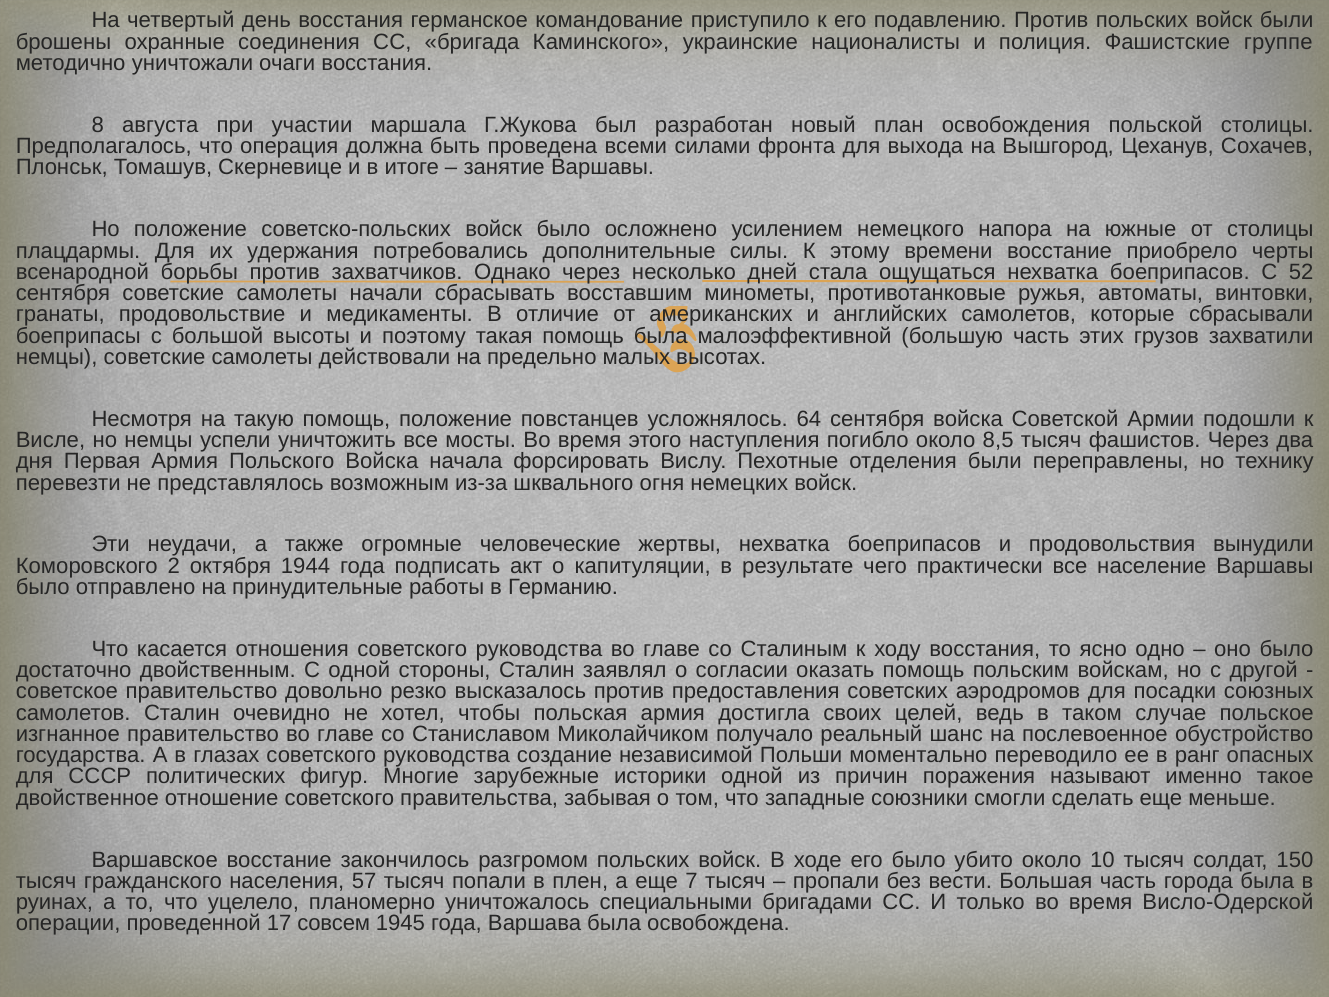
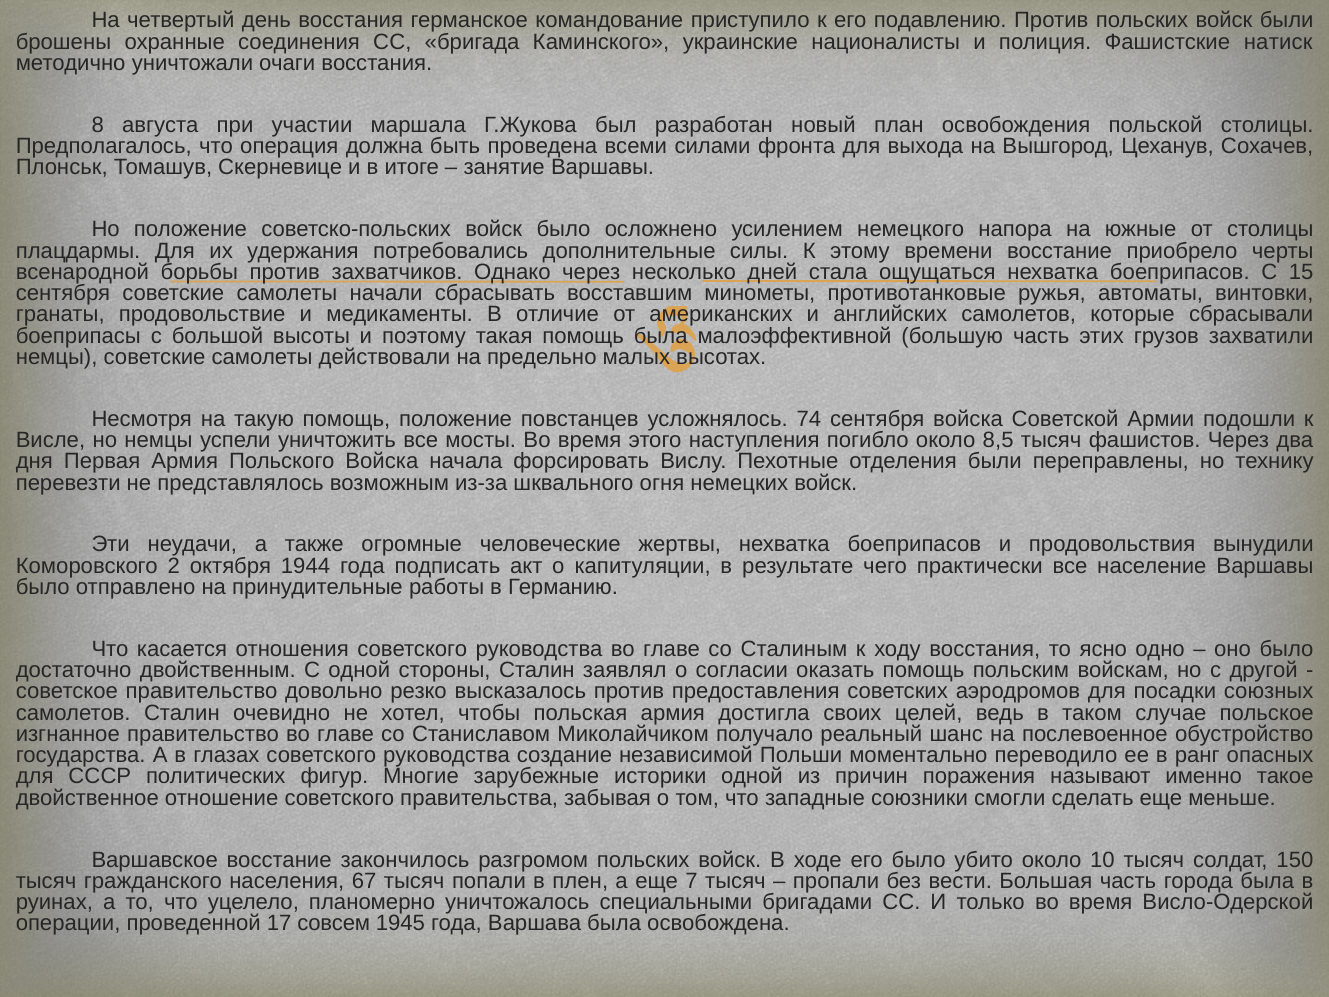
группе: группе -> натиск
52: 52 -> 15
64: 64 -> 74
57: 57 -> 67
